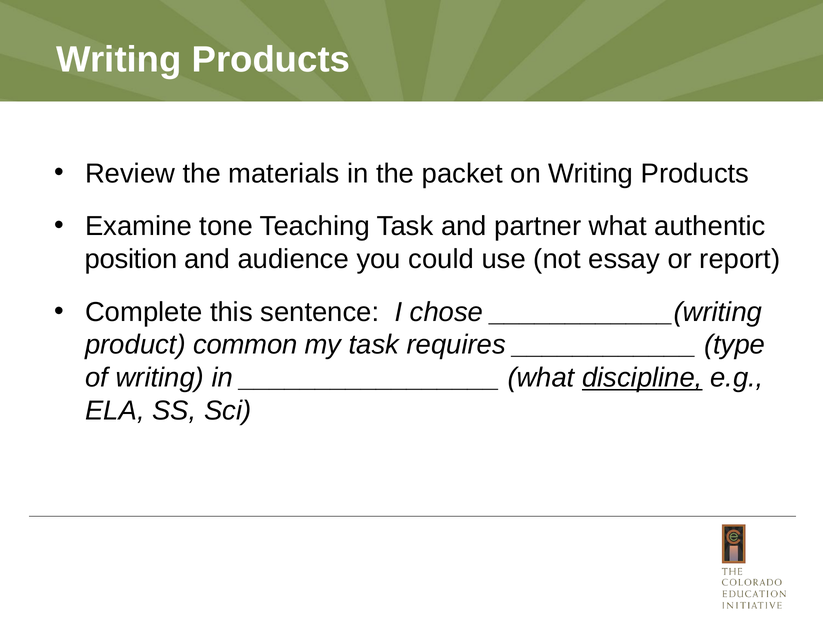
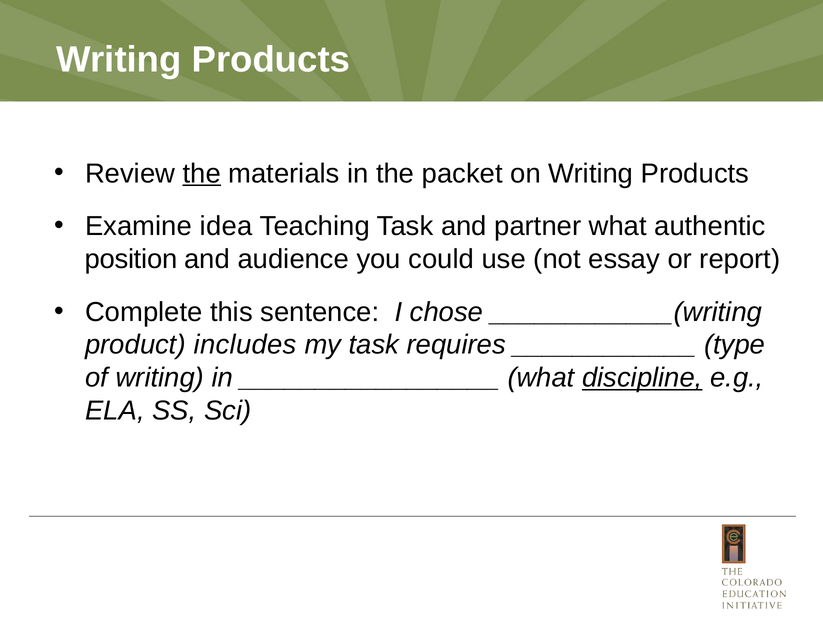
the at (202, 174) underline: none -> present
tone: tone -> idea
common: common -> includes
